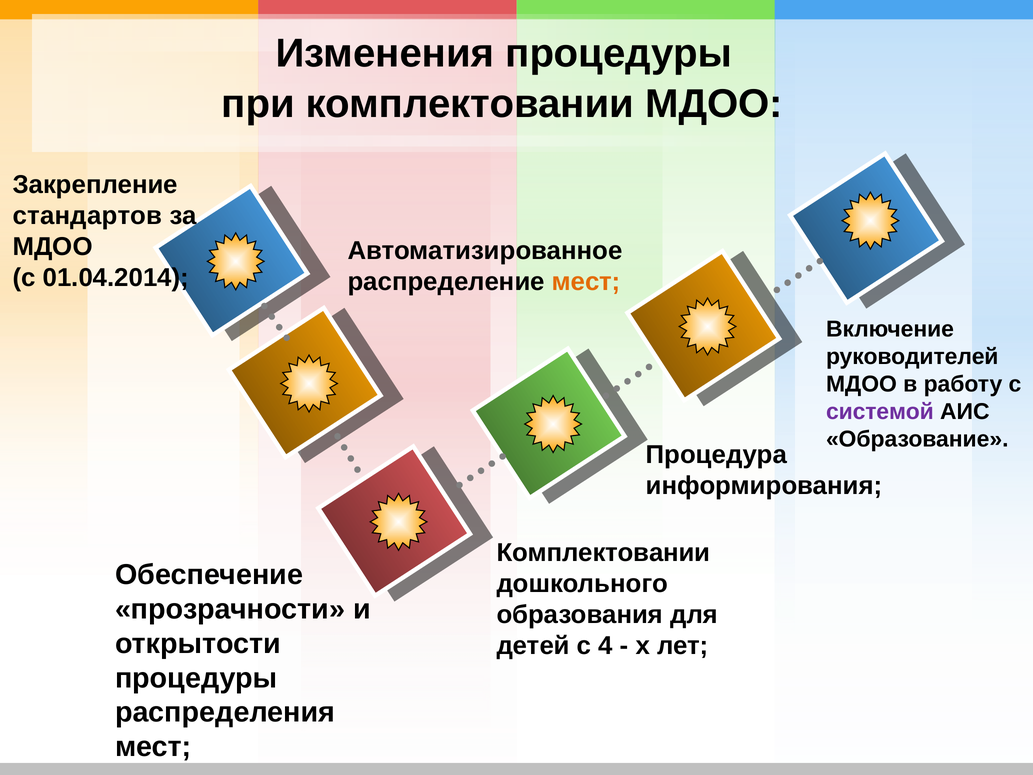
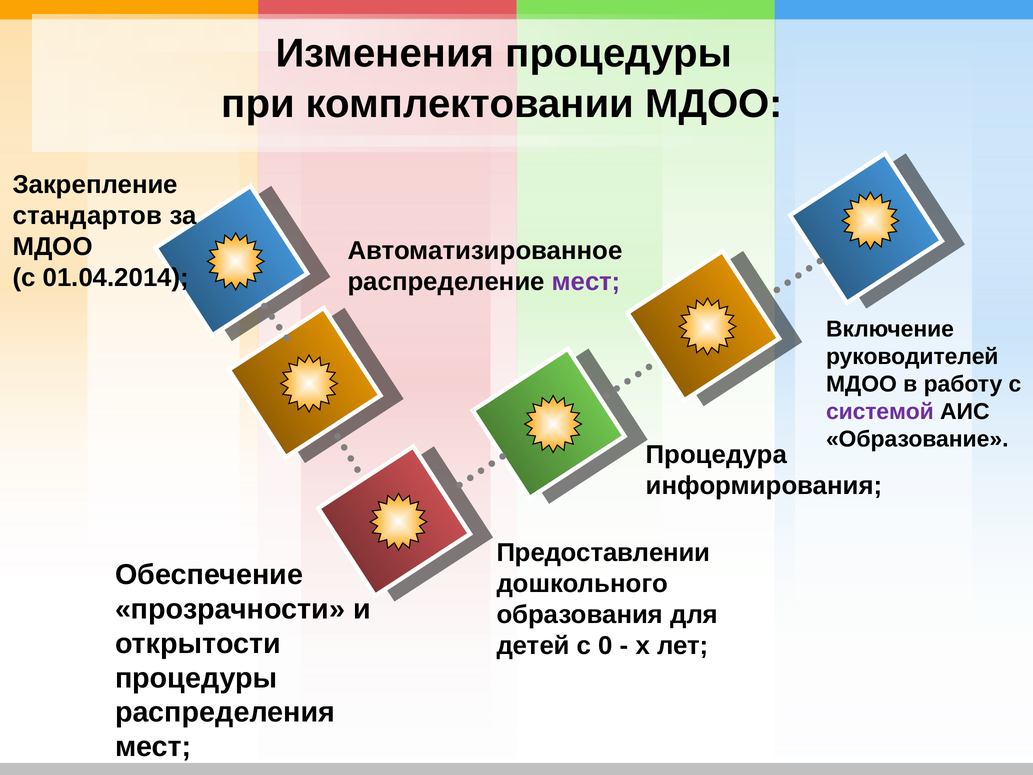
мест at (586, 281) colour: orange -> purple
Комплектовании at (603, 553): Комплектовании -> Предоставлении
4: 4 -> 0
